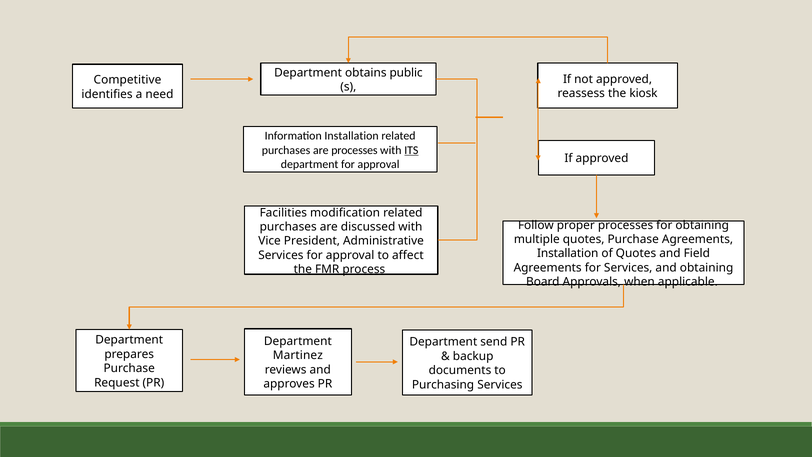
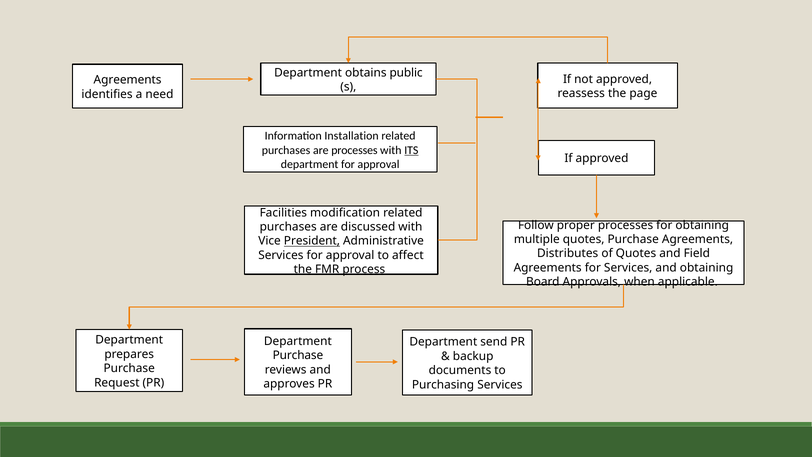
Competitive at (127, 80): Competitive -> Agreements
kiosk: kiosk -> page
President underline: none -> present
Installation at (568, 253): Installation -> Distributes
Martinez at (298, 355): Martinez -> Purchase
